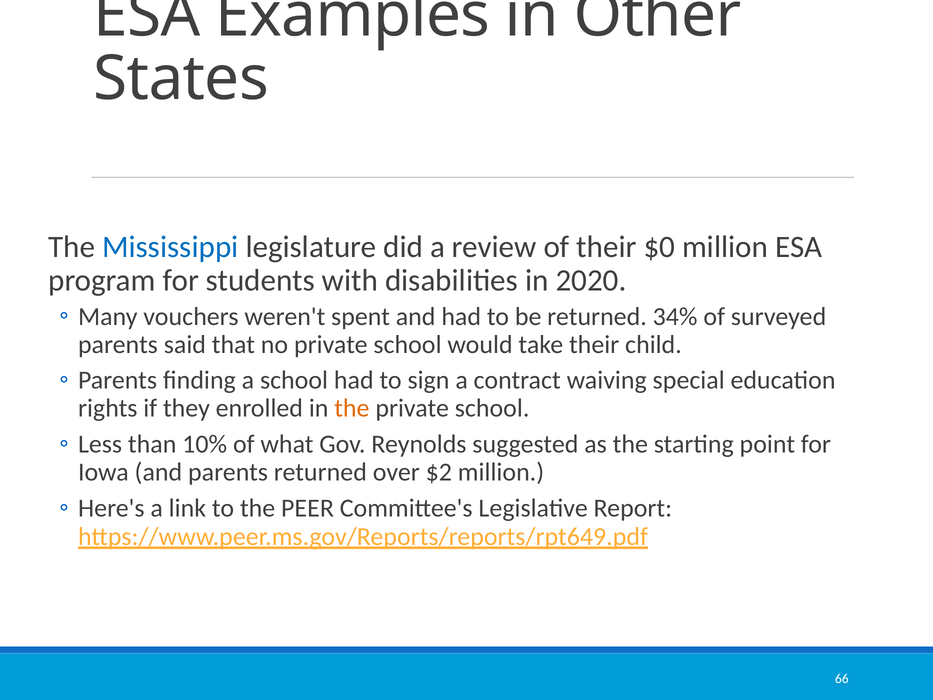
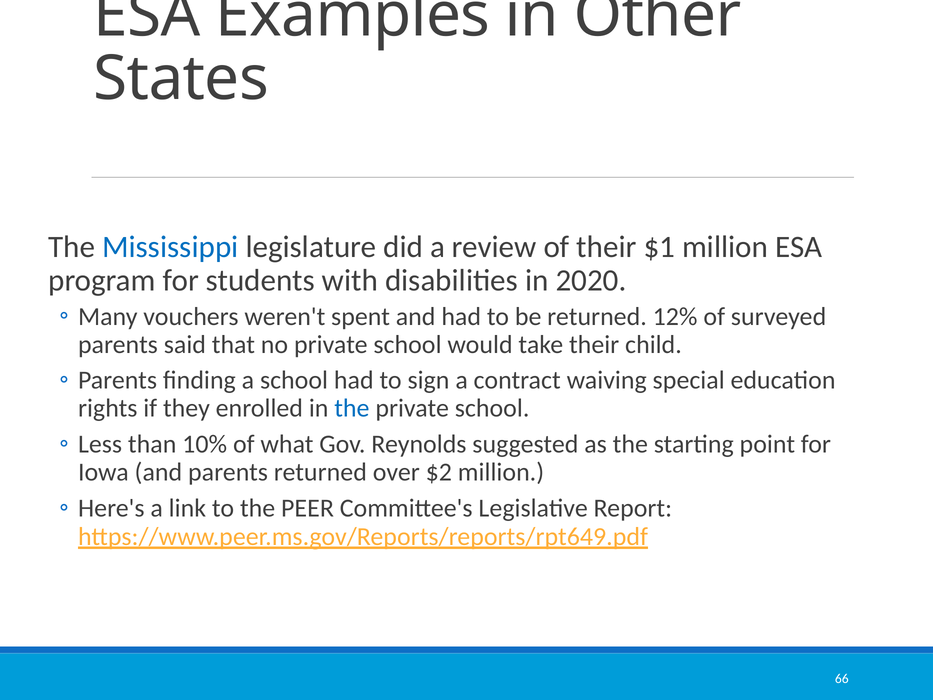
$0: $0 -> $1
34%: 34% -> 12%
the at (352, 408) colour: orange -> blue
